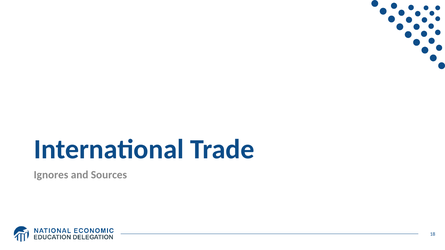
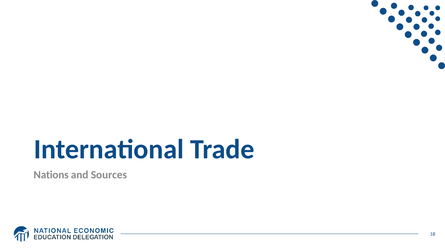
Ignores: Ignores -> Nations
